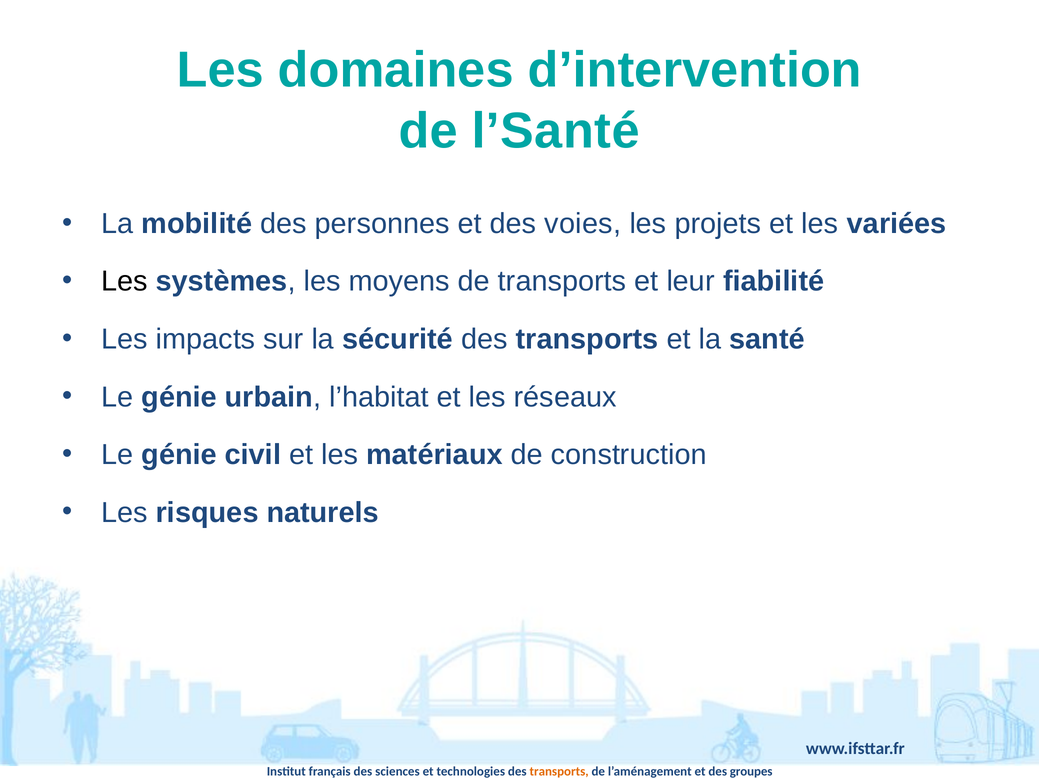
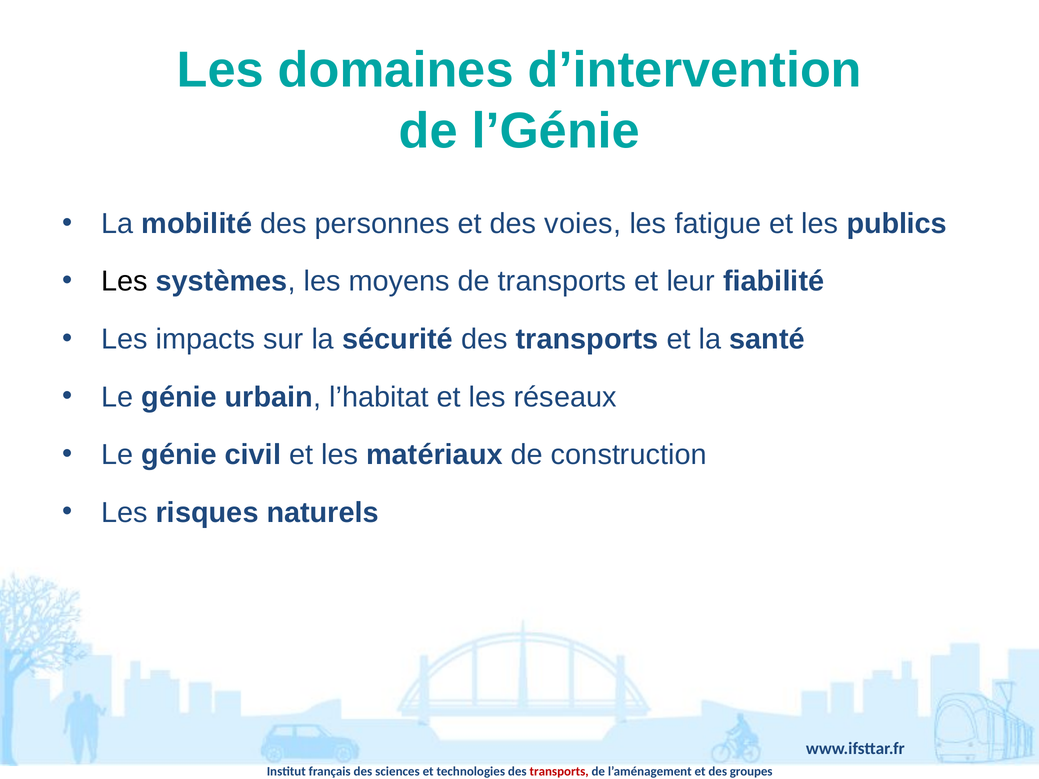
l’Santé: l’Santé -> l’Génie
projets: projets -> fatigue
variées: variées -> publics
transports at (559, 772) colour: orange -> red
